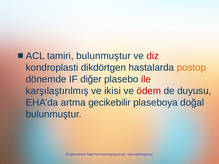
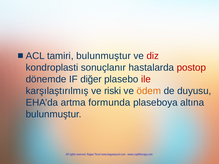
dikdörtgen: dikdörtgen -> sonuçlanır
postop colour: orange -> red
ikisi: ikisi -> riski
ödem colour: red -> orange
gecikebilir: gecikebilir -> formunda
doğal: doğal -> altına
